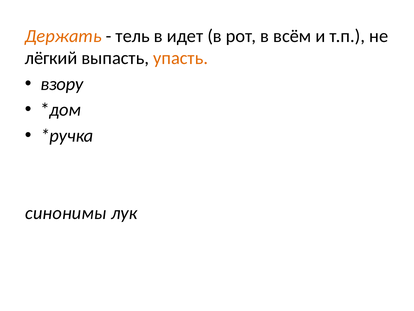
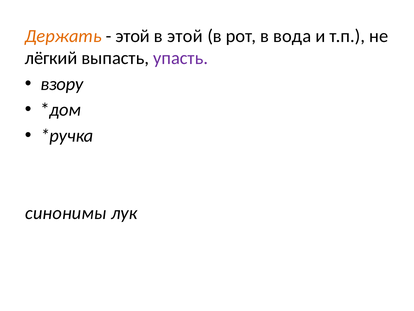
тель at (133, 36): тель -> этой
в идет: идет -> этой
всём: всём -> вода
упасть colour: orange -> purple
